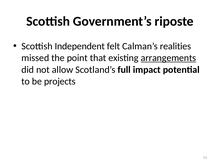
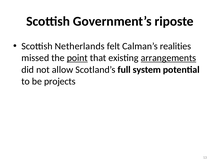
Independent: Independent -> Netherlands
point underline: none -> present
impact: impact -> system
